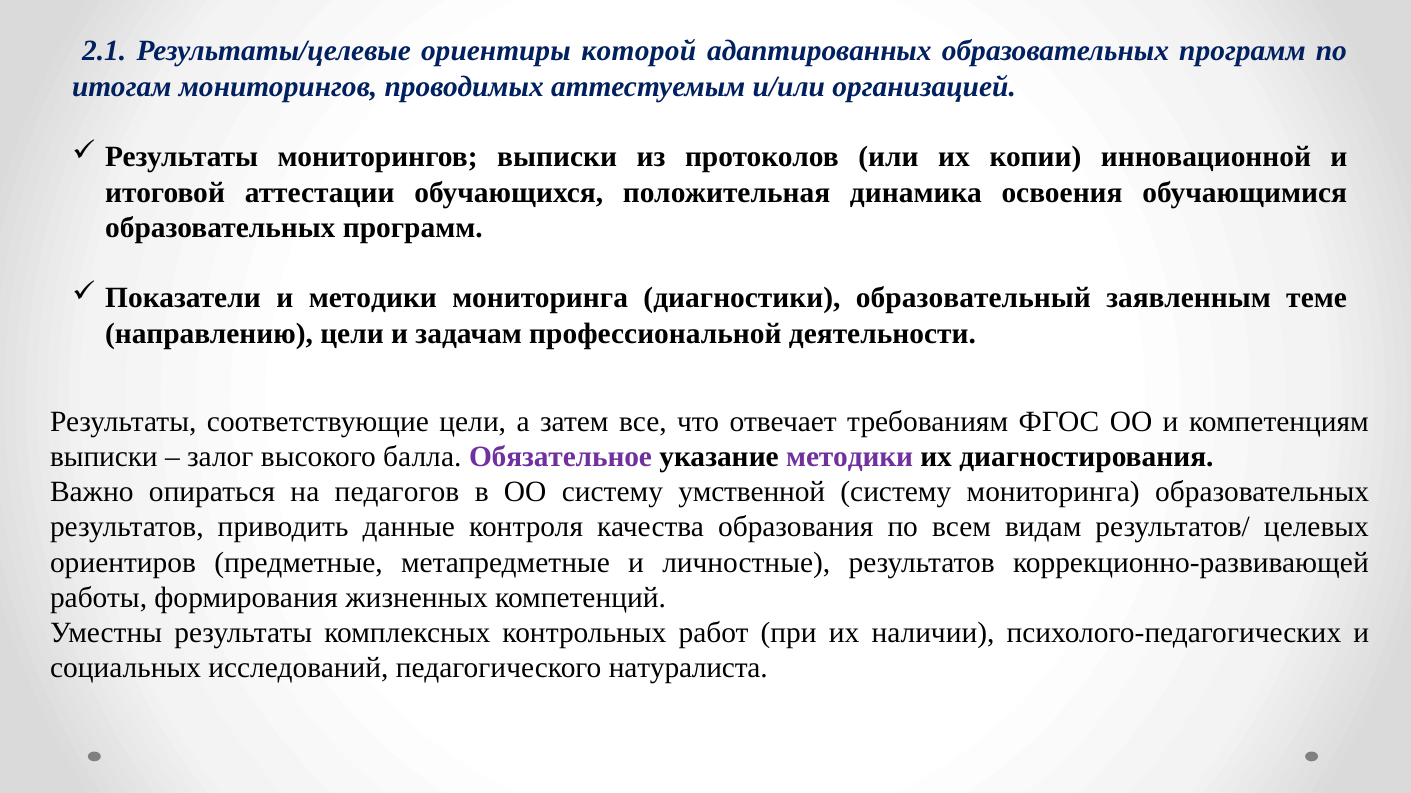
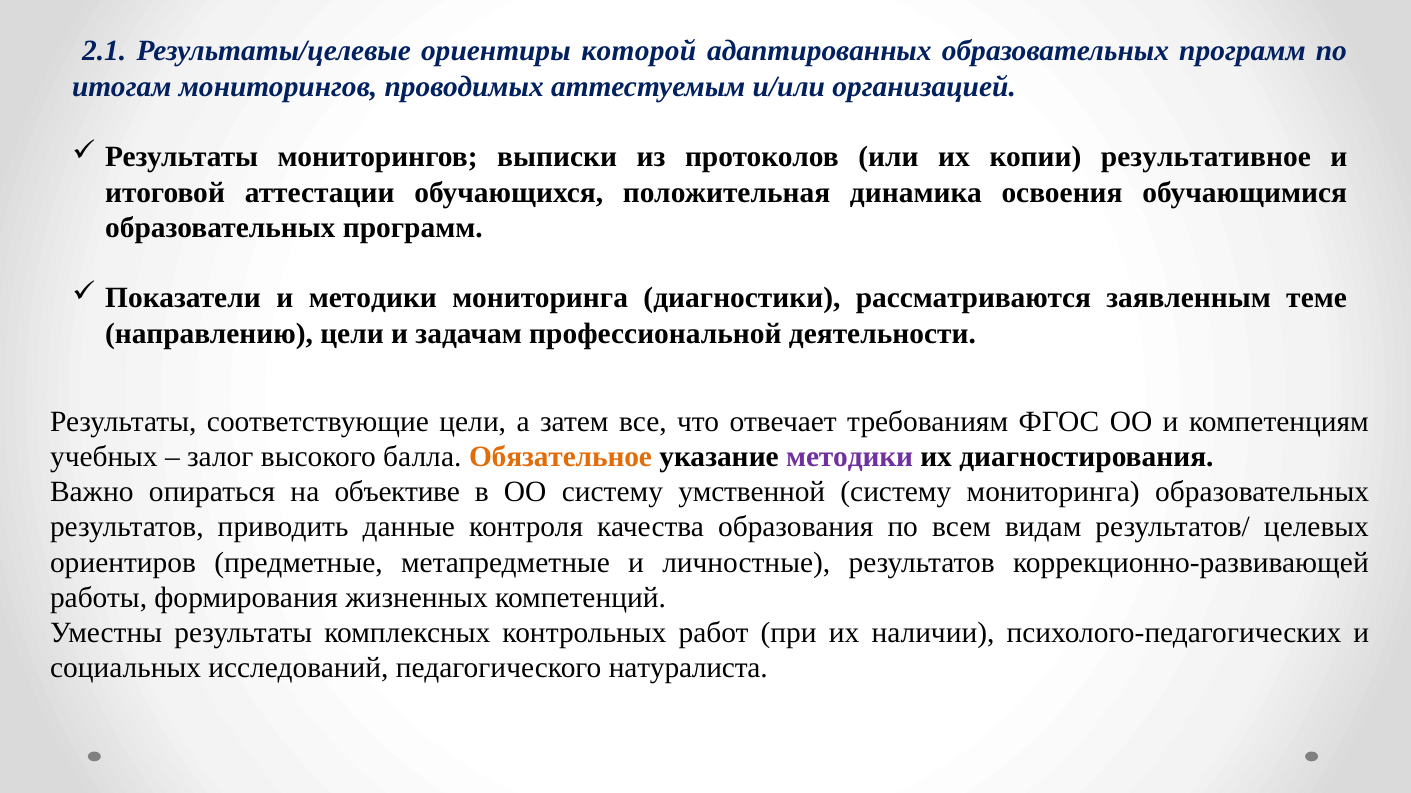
инновационной: инновационной -> результативное
образовательный: образовательный -> рассматриваются
выписки at (104, 457): выписки -> учебных
Обязательное colour: purple -> orange
педагогов: педагогов -> объективе
